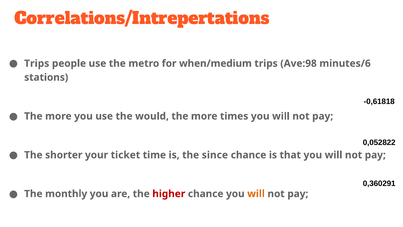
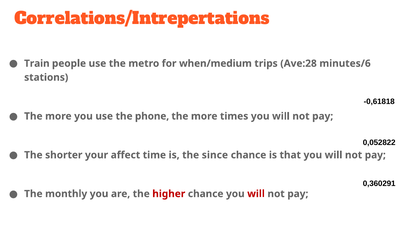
Trips at (37, 63): Trips -> Train
Ave:98: Ave:98 -> Ave:28
would: would -> phone
ticket: ticket -> affect
will at (256, 194) colour: orange -> red
